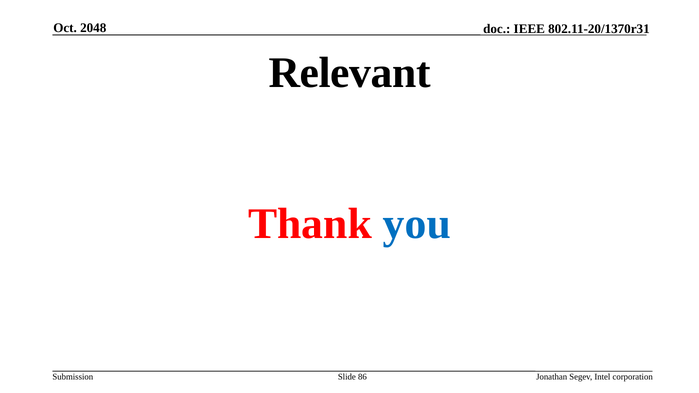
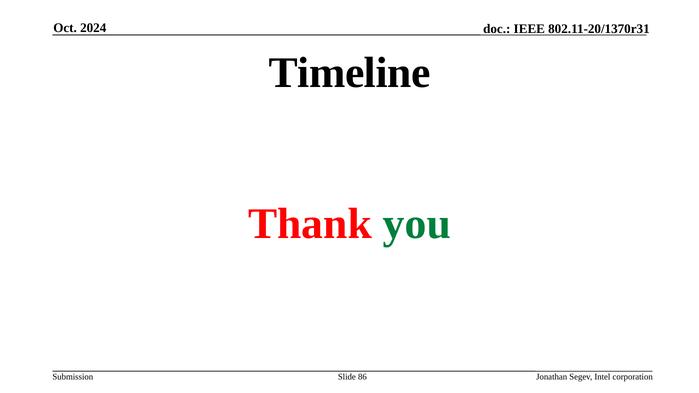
2048: 2048 -> 2024
Relevant: Relevant -> Timeline
you colour: blue -> green
